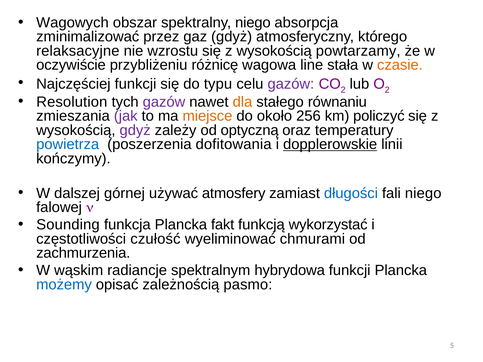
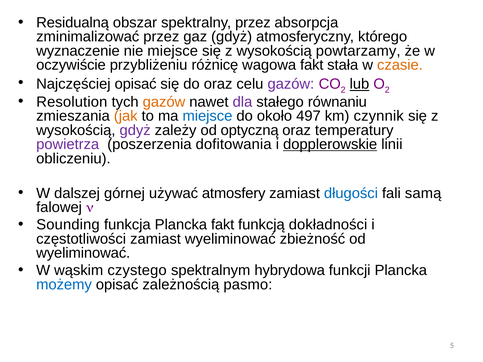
Wagowych: Wagowych -> Residualną
spektralny niego: niego -> przez
relaksacyjne: relaksacyjne -> wyznaczenie
nie wzrostu: wzrostu -> miejsce
wagowa line: line -> fakt
Najczęściej funkcji: funkcji -> opisać
do typu: typu -> oraz
lub underline: none -> present
gazów at (164, 102) colour: purple -> orange
dla colour: orange -> purple
jak colour: purple -> orange
miejsce at (207, 116) colour: orange -> blue
256: 256 -> 497
policzyć: policzyć -> czynnik
powietrza colour: blue -> purple
kończymy: kończymy -> obliczeniu
fali niego: niego -> samą
wykorzystać: wykorzystać -> dokładności
częstotliwości czułość: czułość -> zamiast
chmurami: chmurami -> zbieżność
zachmurzenia at (83, 253): zachmurzenia -> wyeliminować
radiancje: radiancje -> czystego
